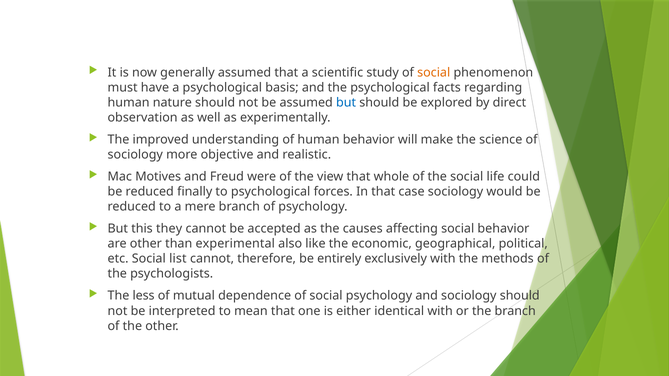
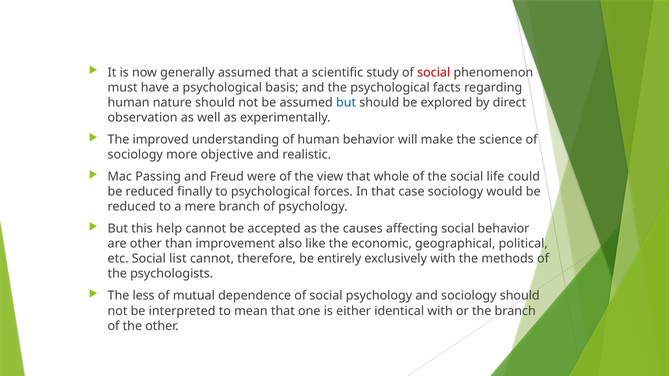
social at (434, 73) colour: orange -> red
Motives: Motives -> Passing
they: they -> help
experimental: experimental -> improvement
